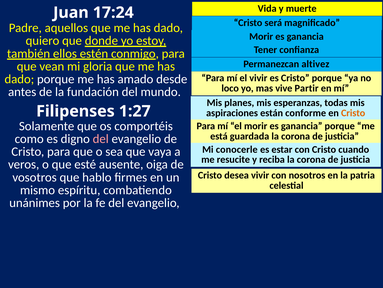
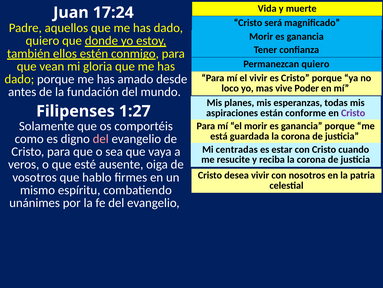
Permanezcan altivez: altivez -> quiero
Partir: Partir -> Poder
Cristo at (353, 113) colour: orange -> purple
conocerle: conocerle -> centradas
